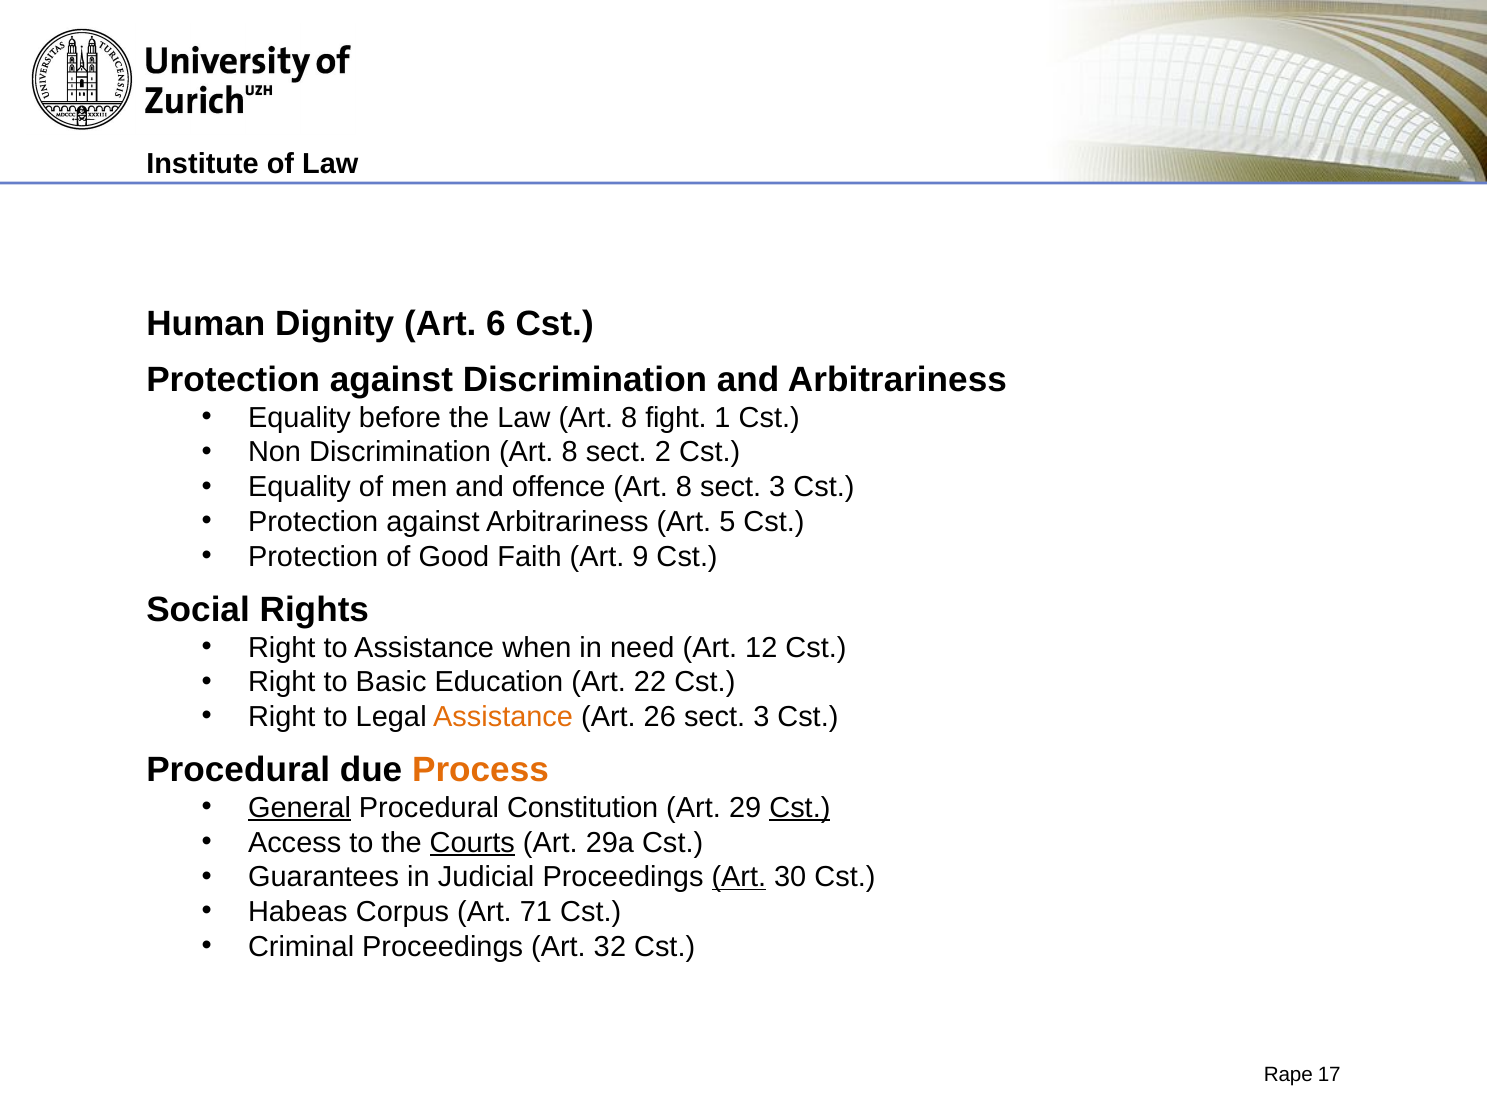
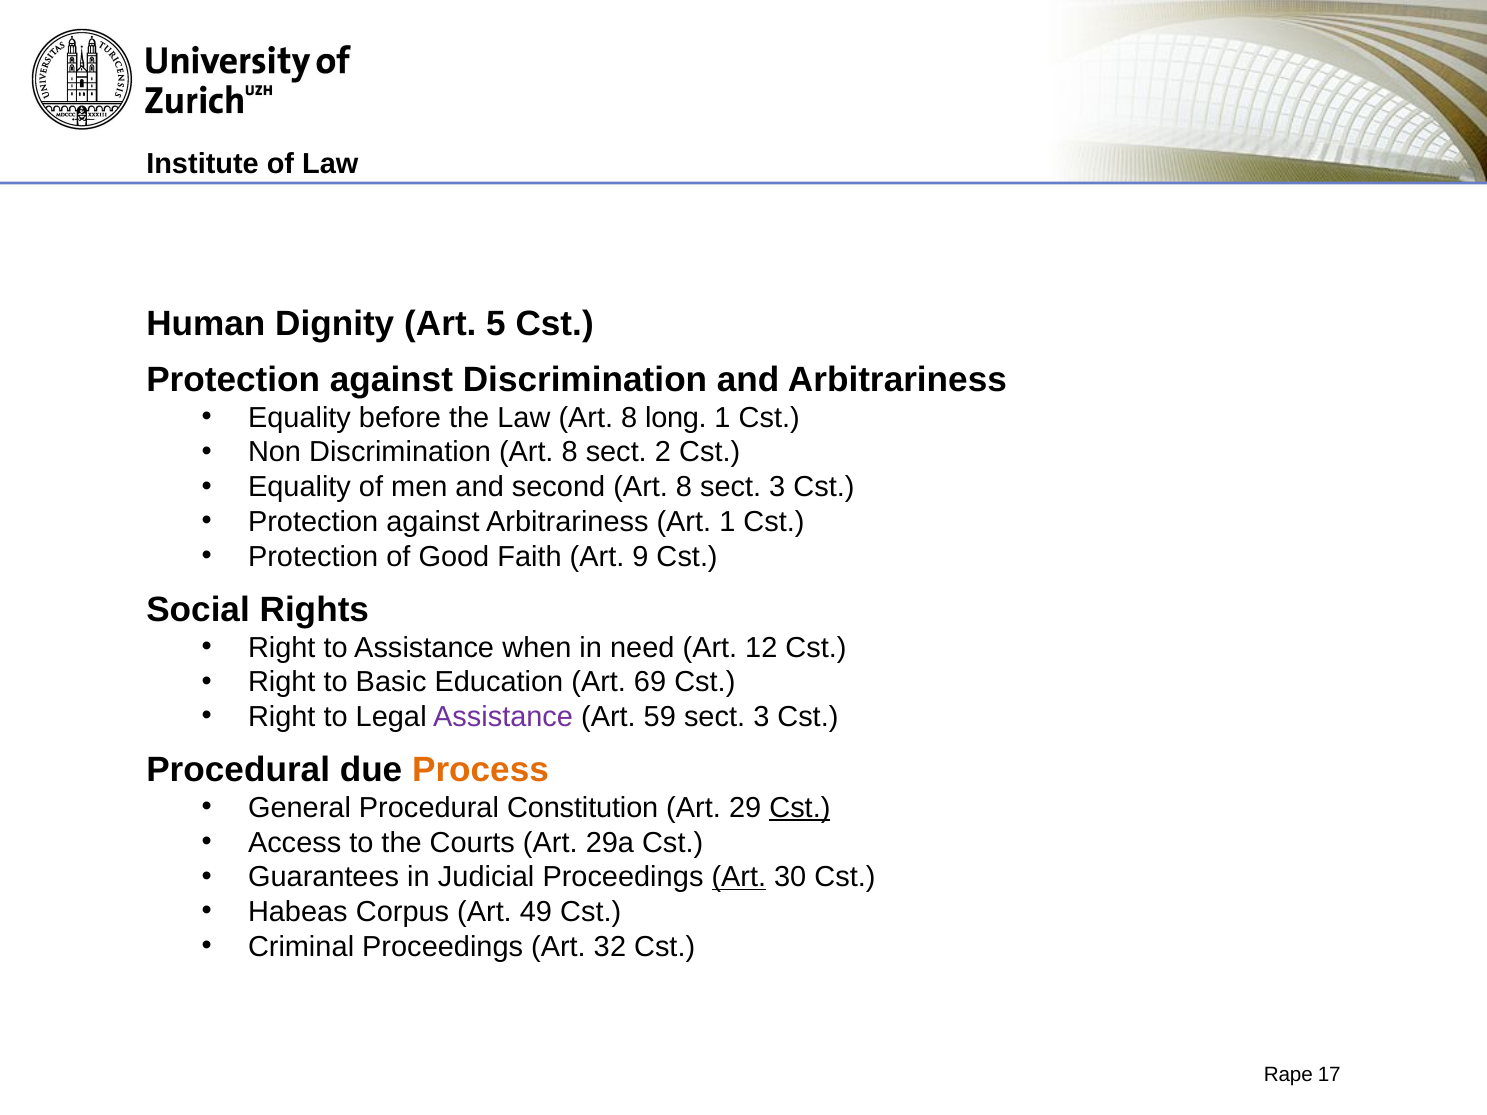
6: 6 -> 5
fight: fight -> long
offence: offence -> second
Art 5: 5 -> 1
22: 22 -> 69
Assistance at (503, 717) colour: orange -> purple
26: 26 -> 59
General underline: present -> none
Courts underline: present -> none
71: 71 -> 49
